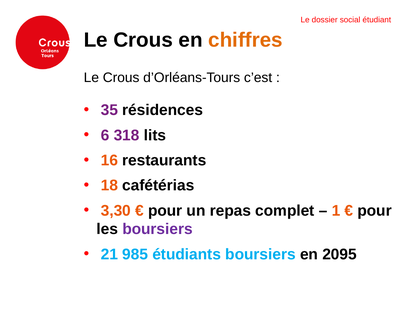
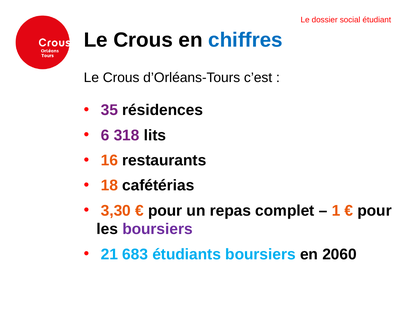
chiffres colour: orange -> blue
985: 985 -> 683
2095: 2095 -> 2060
